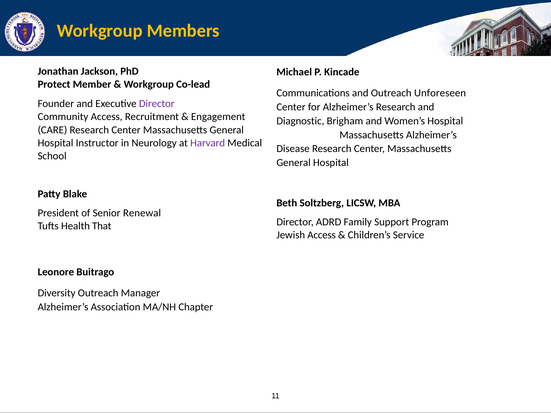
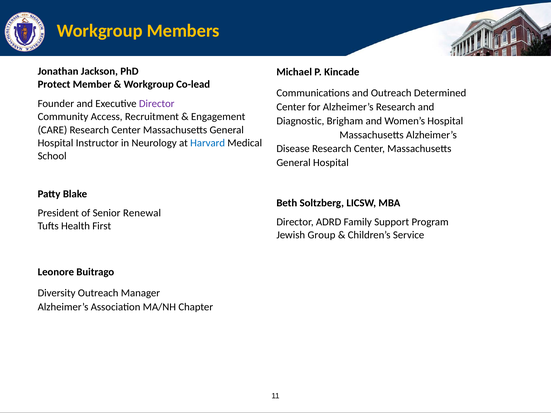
Unforeseen: Unforeseen -> Determined
Harvard colour: purple -> blue
That: That -> First
Jewish Access: Access -> Group
